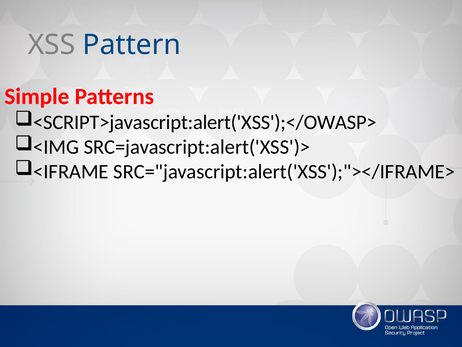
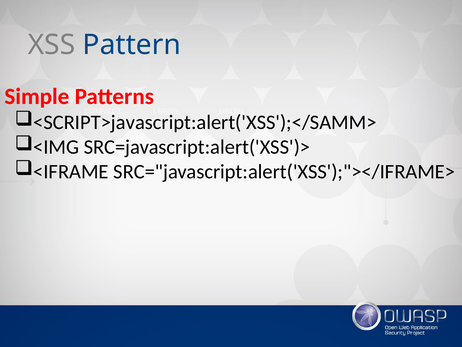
<SCRIPT>javascript:alert('XSS');</OWASP>: <SCRIPT>javascript:alert('XSS');</OWASP> -> <SCRIPT>javascript:alert('XSS');</SAMM>
